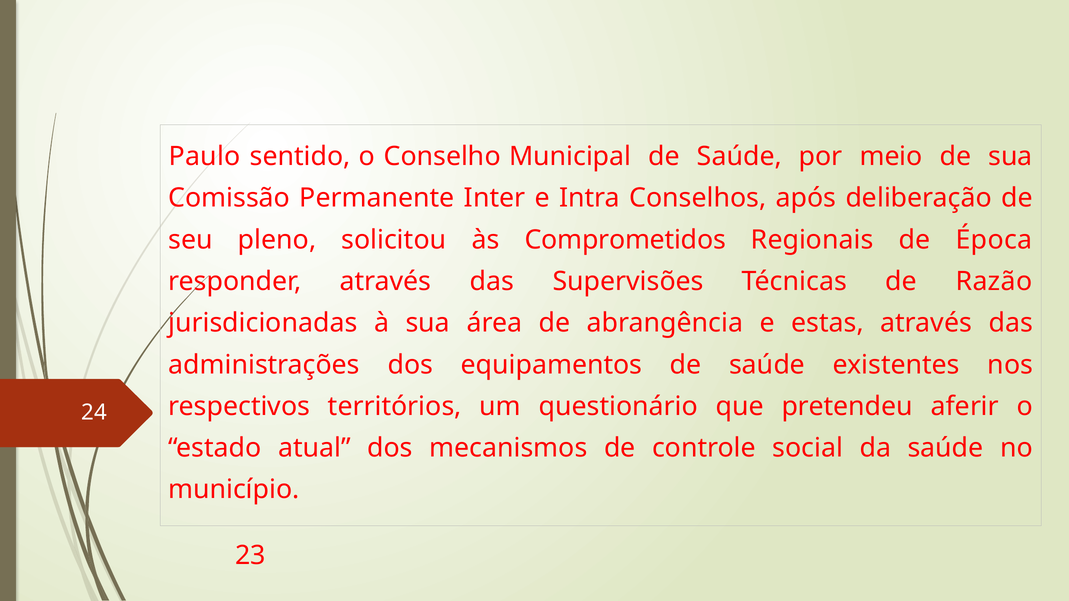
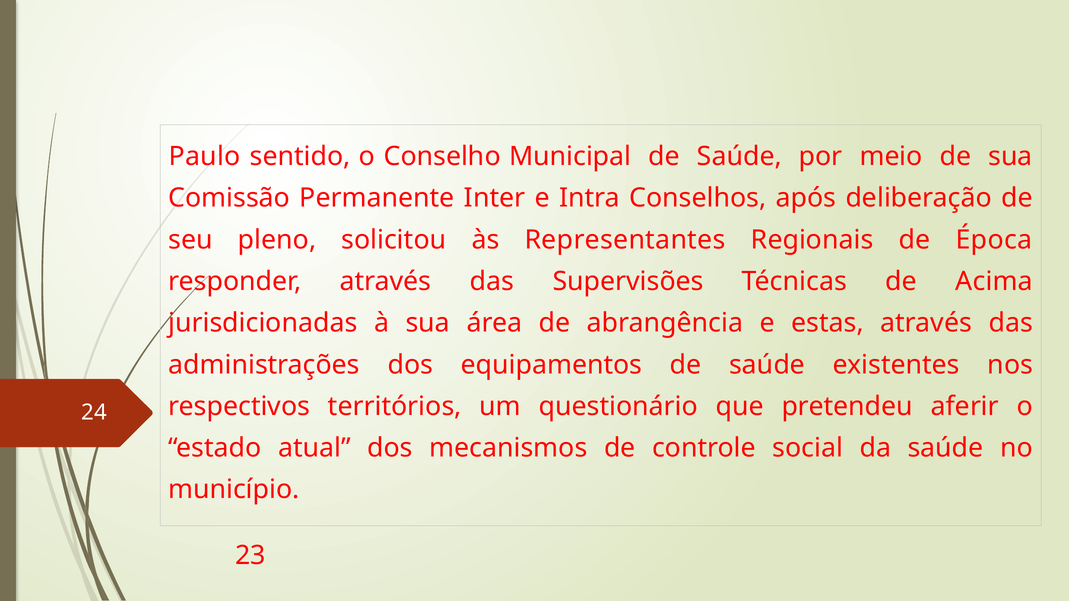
Comprometidos: Comprometidos -> Representantes
Razão: Razão -> Acima
